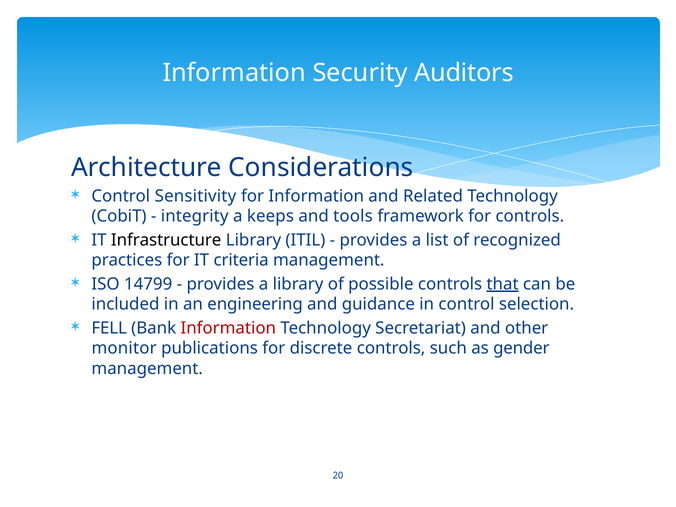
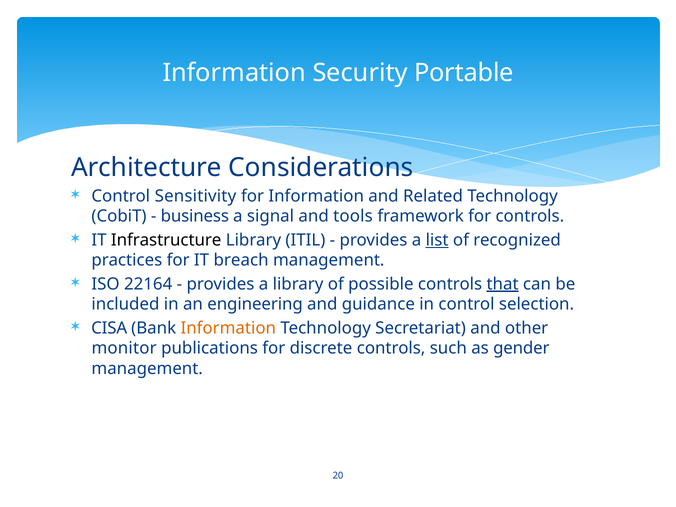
Auditors: Auditors -> Portable
integrity: integrity -> business
keeps: keeps -> signal
list underline: none -> present
criteria: criteria -> breach
14799: 14799 -> 22164
FELL: FELL -> CISA
Information at (228, 328) colour: red -> orange
